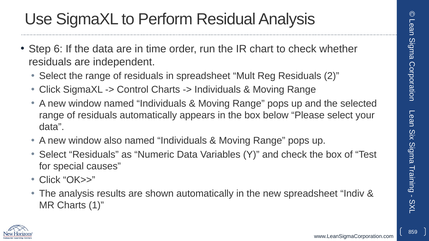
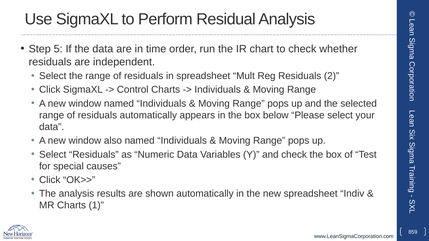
6: 6 -> 5
